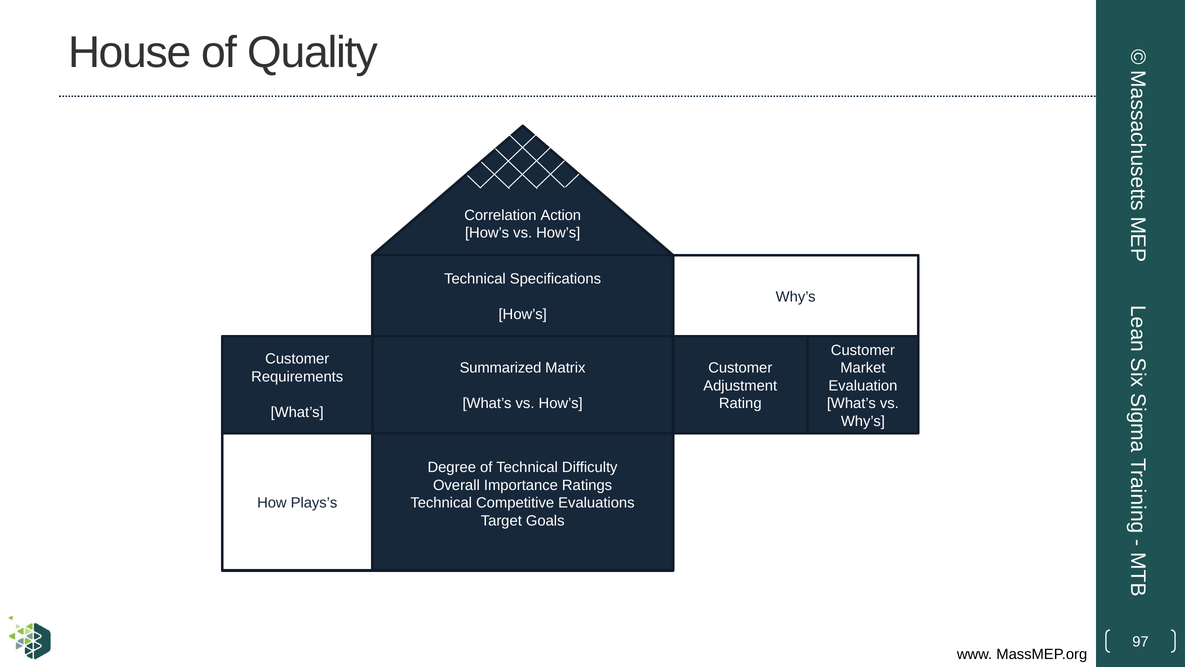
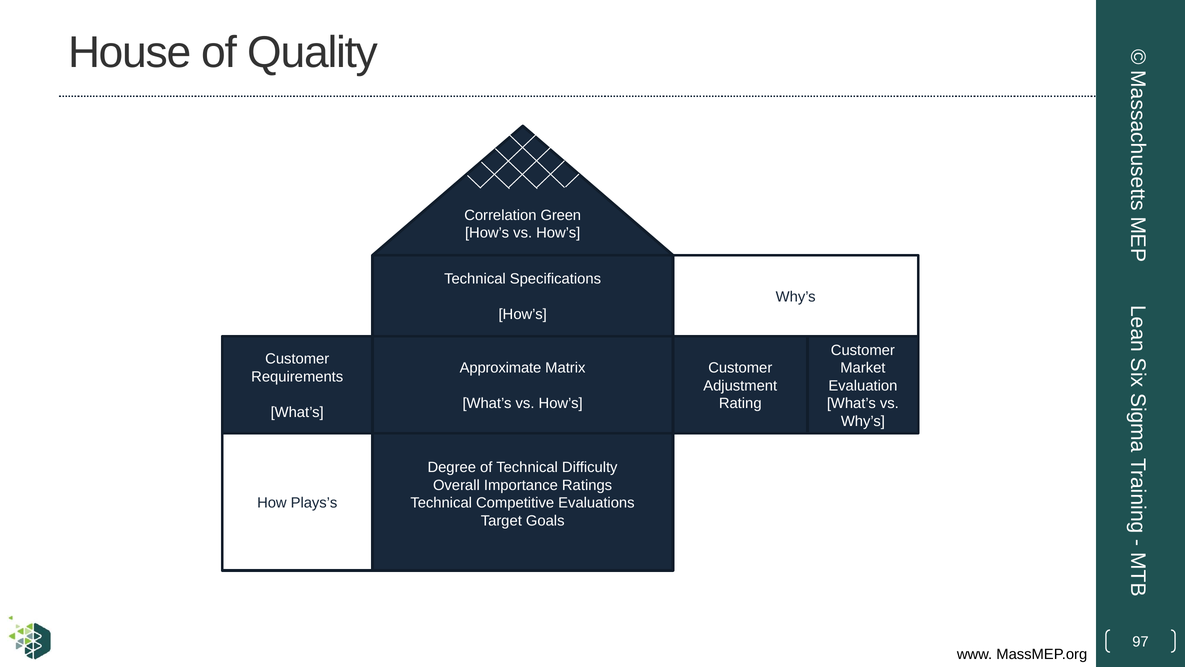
Action: Action -> Green
Summarized: Summarized -> Approximate
